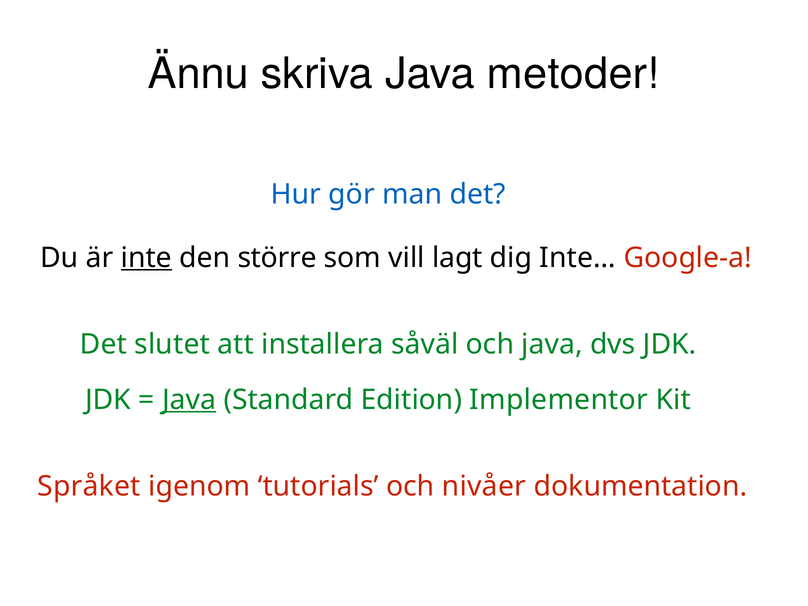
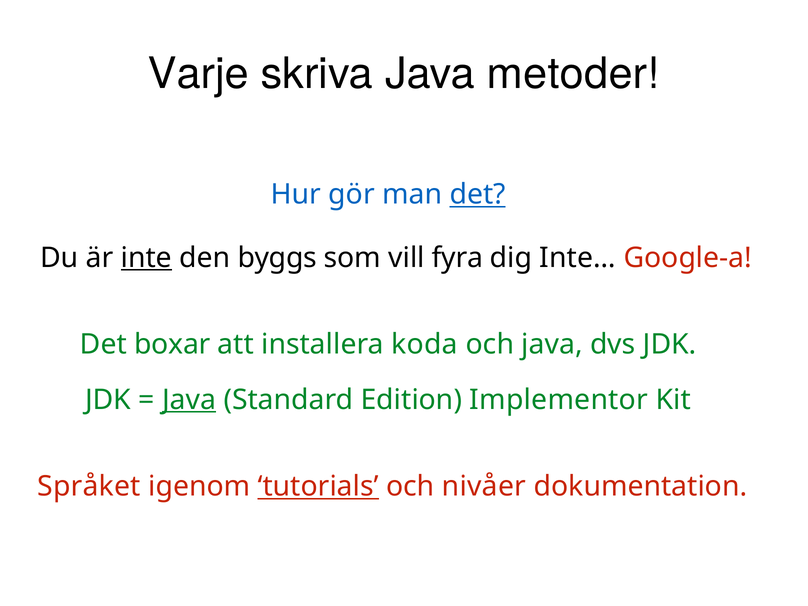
Ännu: Ännu -> Varje
det at (478, 195) underline: none -> present
större: större -> byggs
lagt: lagt -> fyra
slutet: slutet -> boxar
såväl: såväl -> koda
tutorials underline: none -> present
